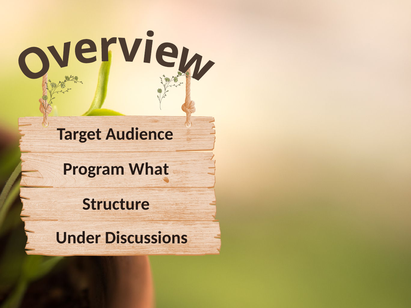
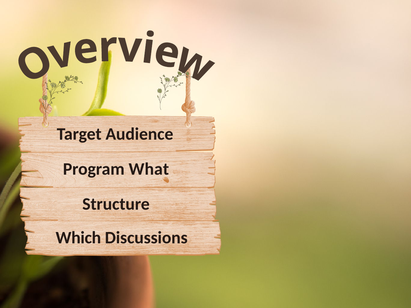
Under: Under -> Which
